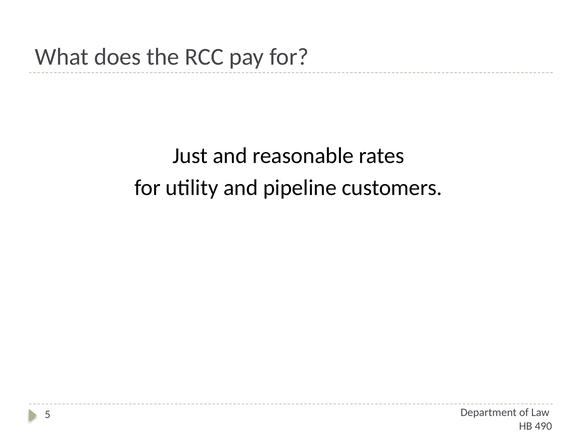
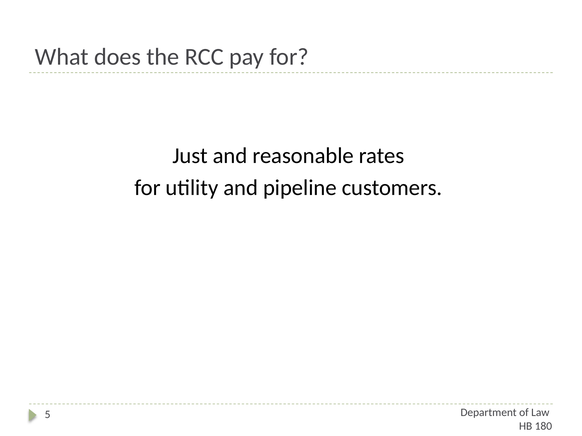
490: 490 -> 180
